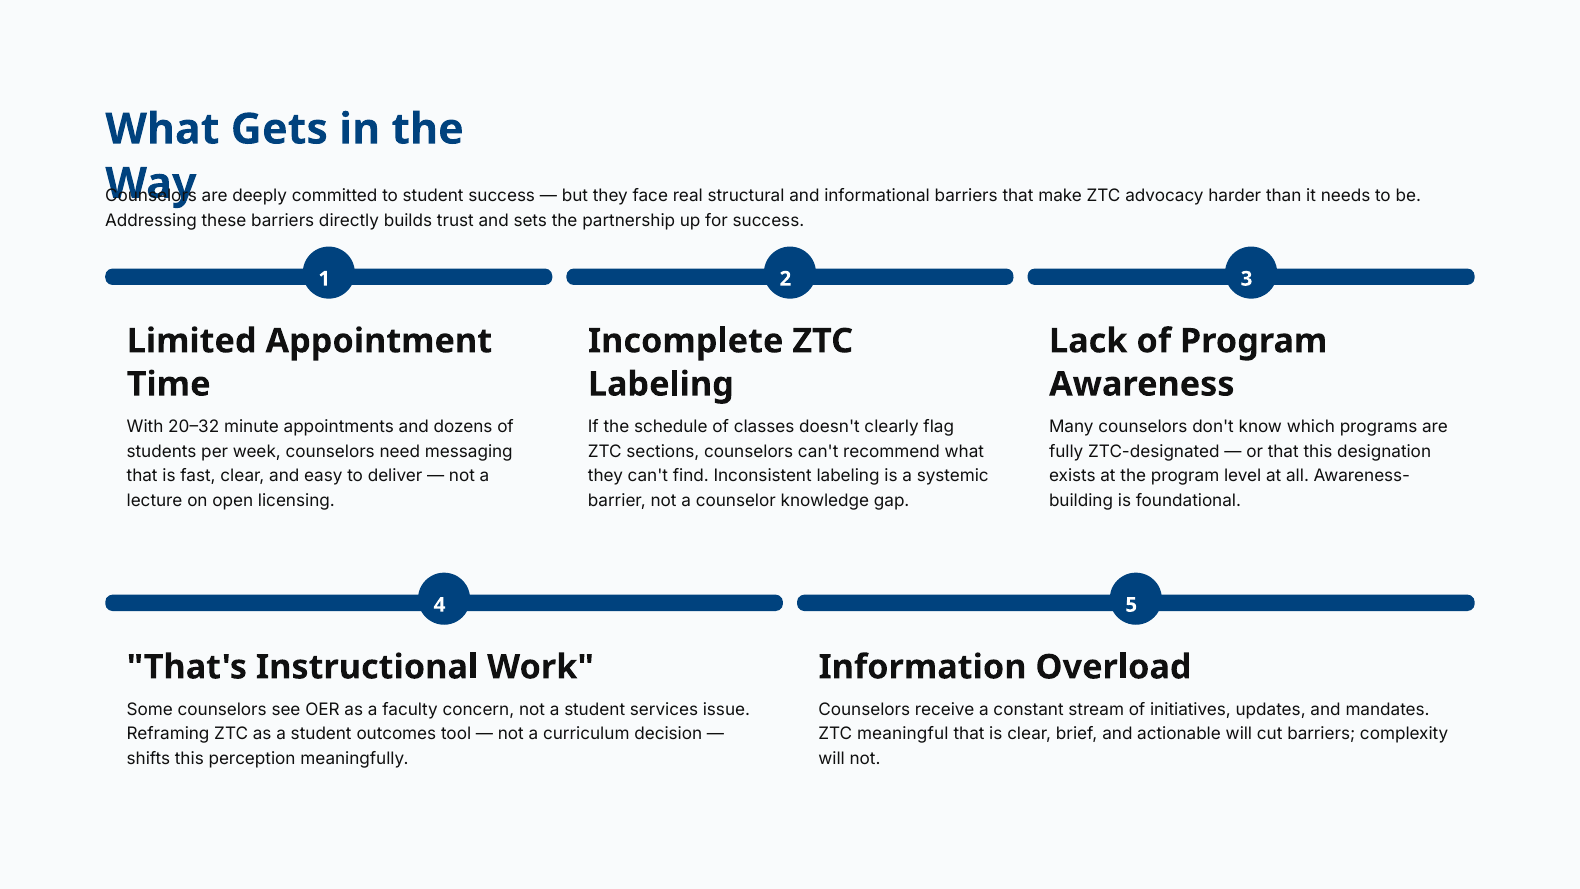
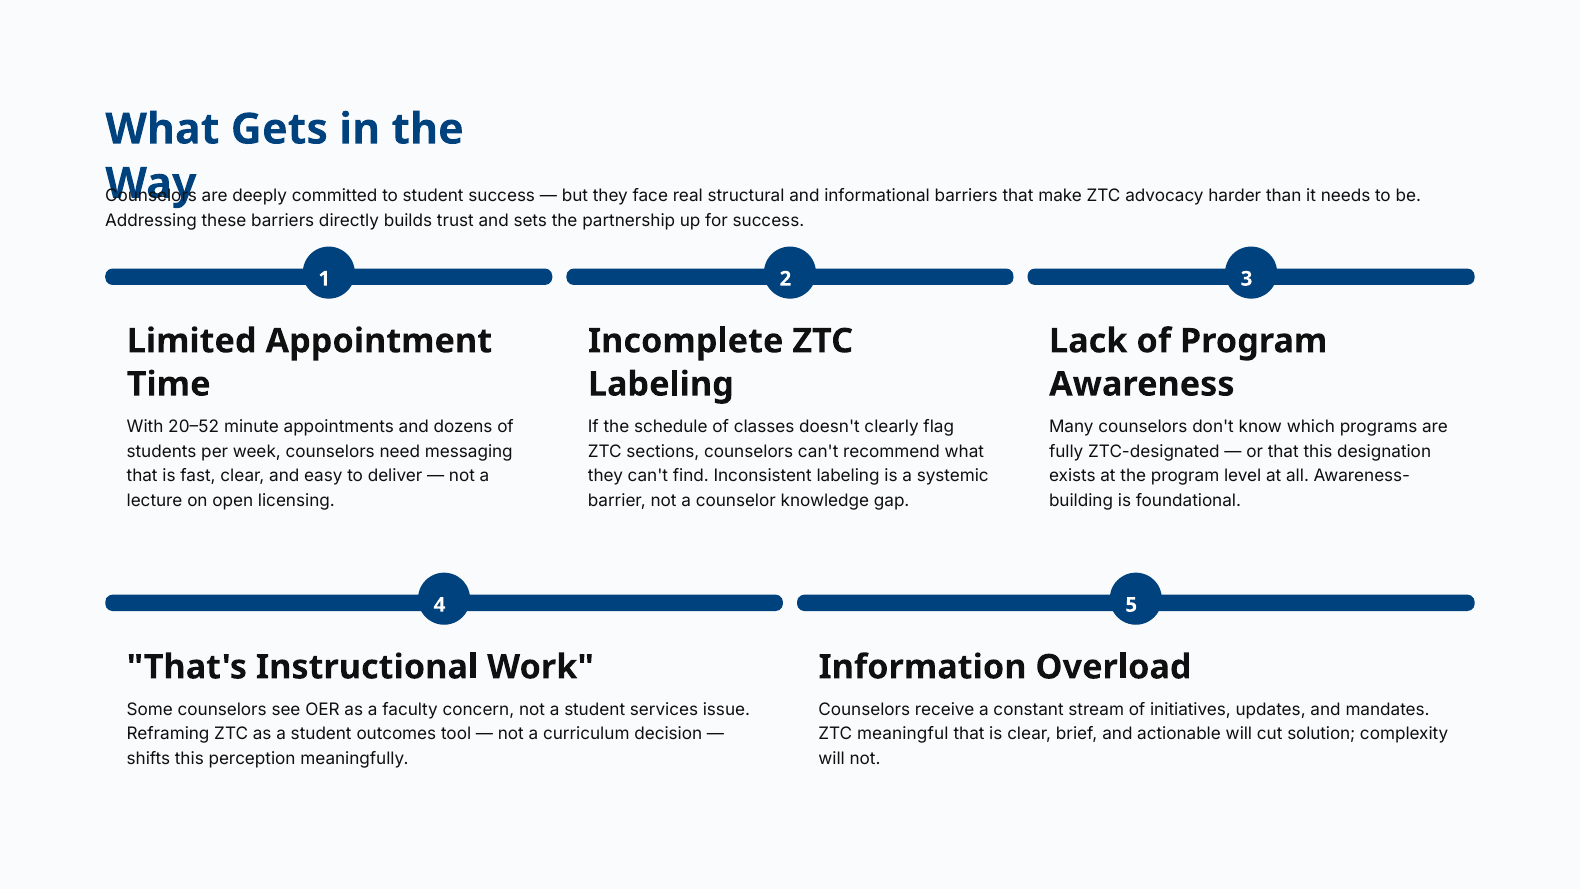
20–32: 20–32 -> 20–52
cut barriers: barriers -> solution
